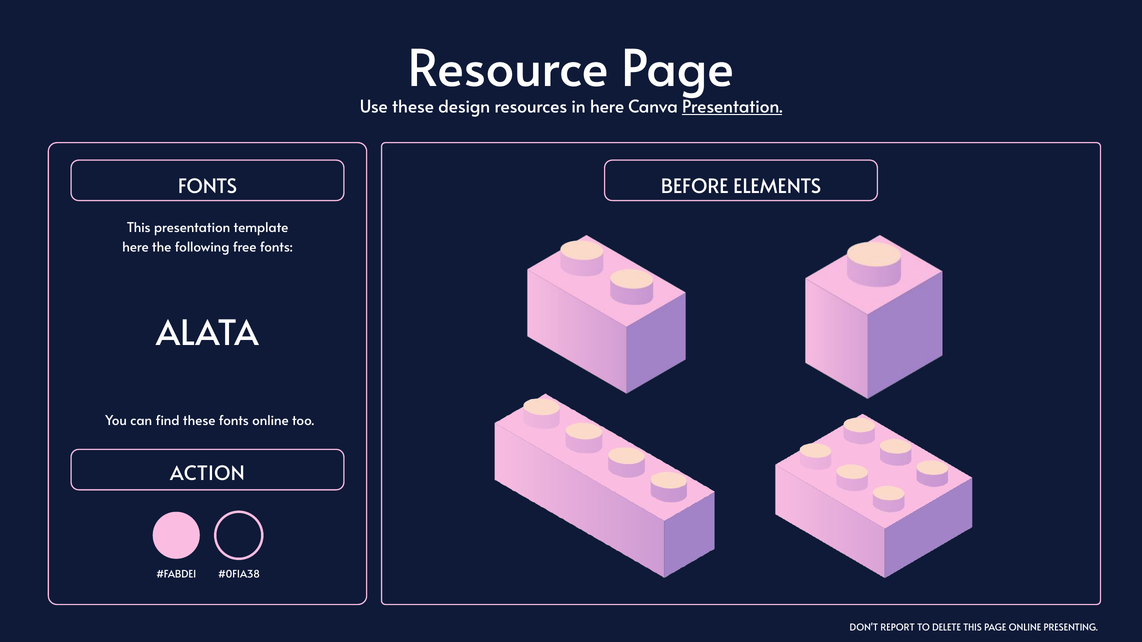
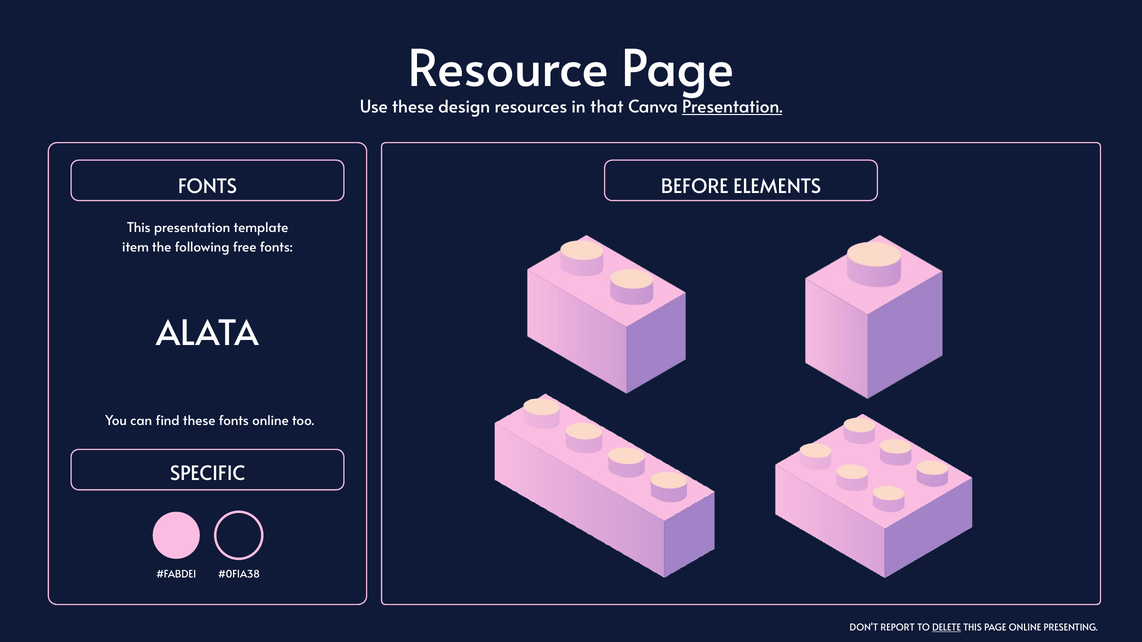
in here: here -> that
here at (136, 247): here -> item
ACTION: ACTION -> SPECIFIC
DELETE underline: none -> present
